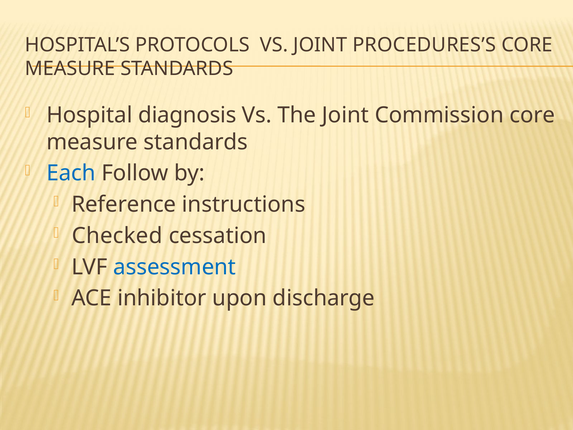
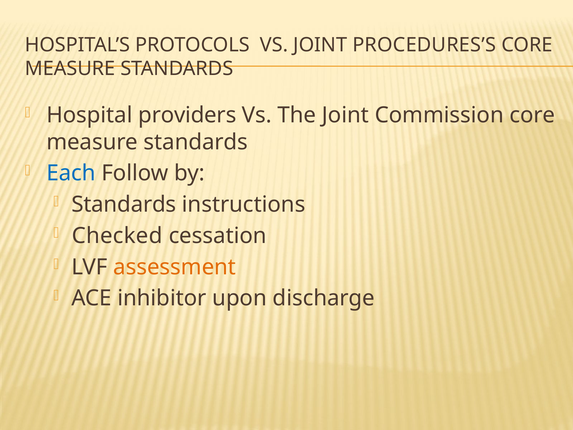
diagnosis: diagnosis -> providers
Reference at (124, 204): Reference -> Standards
assessment colour: blue -> orange
